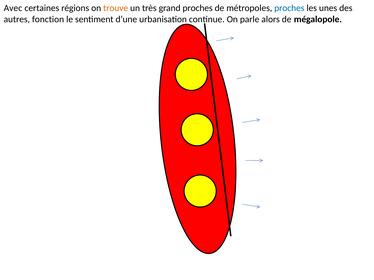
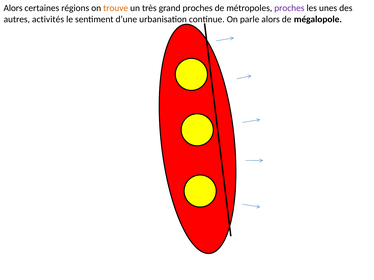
Avec at (13, 8): Avec -> Alors
proches at (289, 8) colour: blue -> purple
fonction: fonction -> activités
